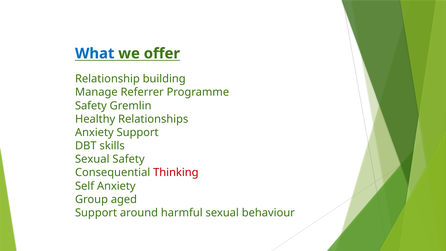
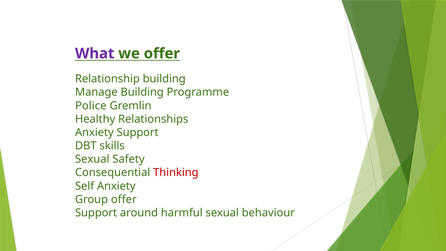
What colour: blue -> purple
Manage Referrer: Referrer -> Building
Safety at (91, 106): Safety -> Police
Group aged: aged -> offer
